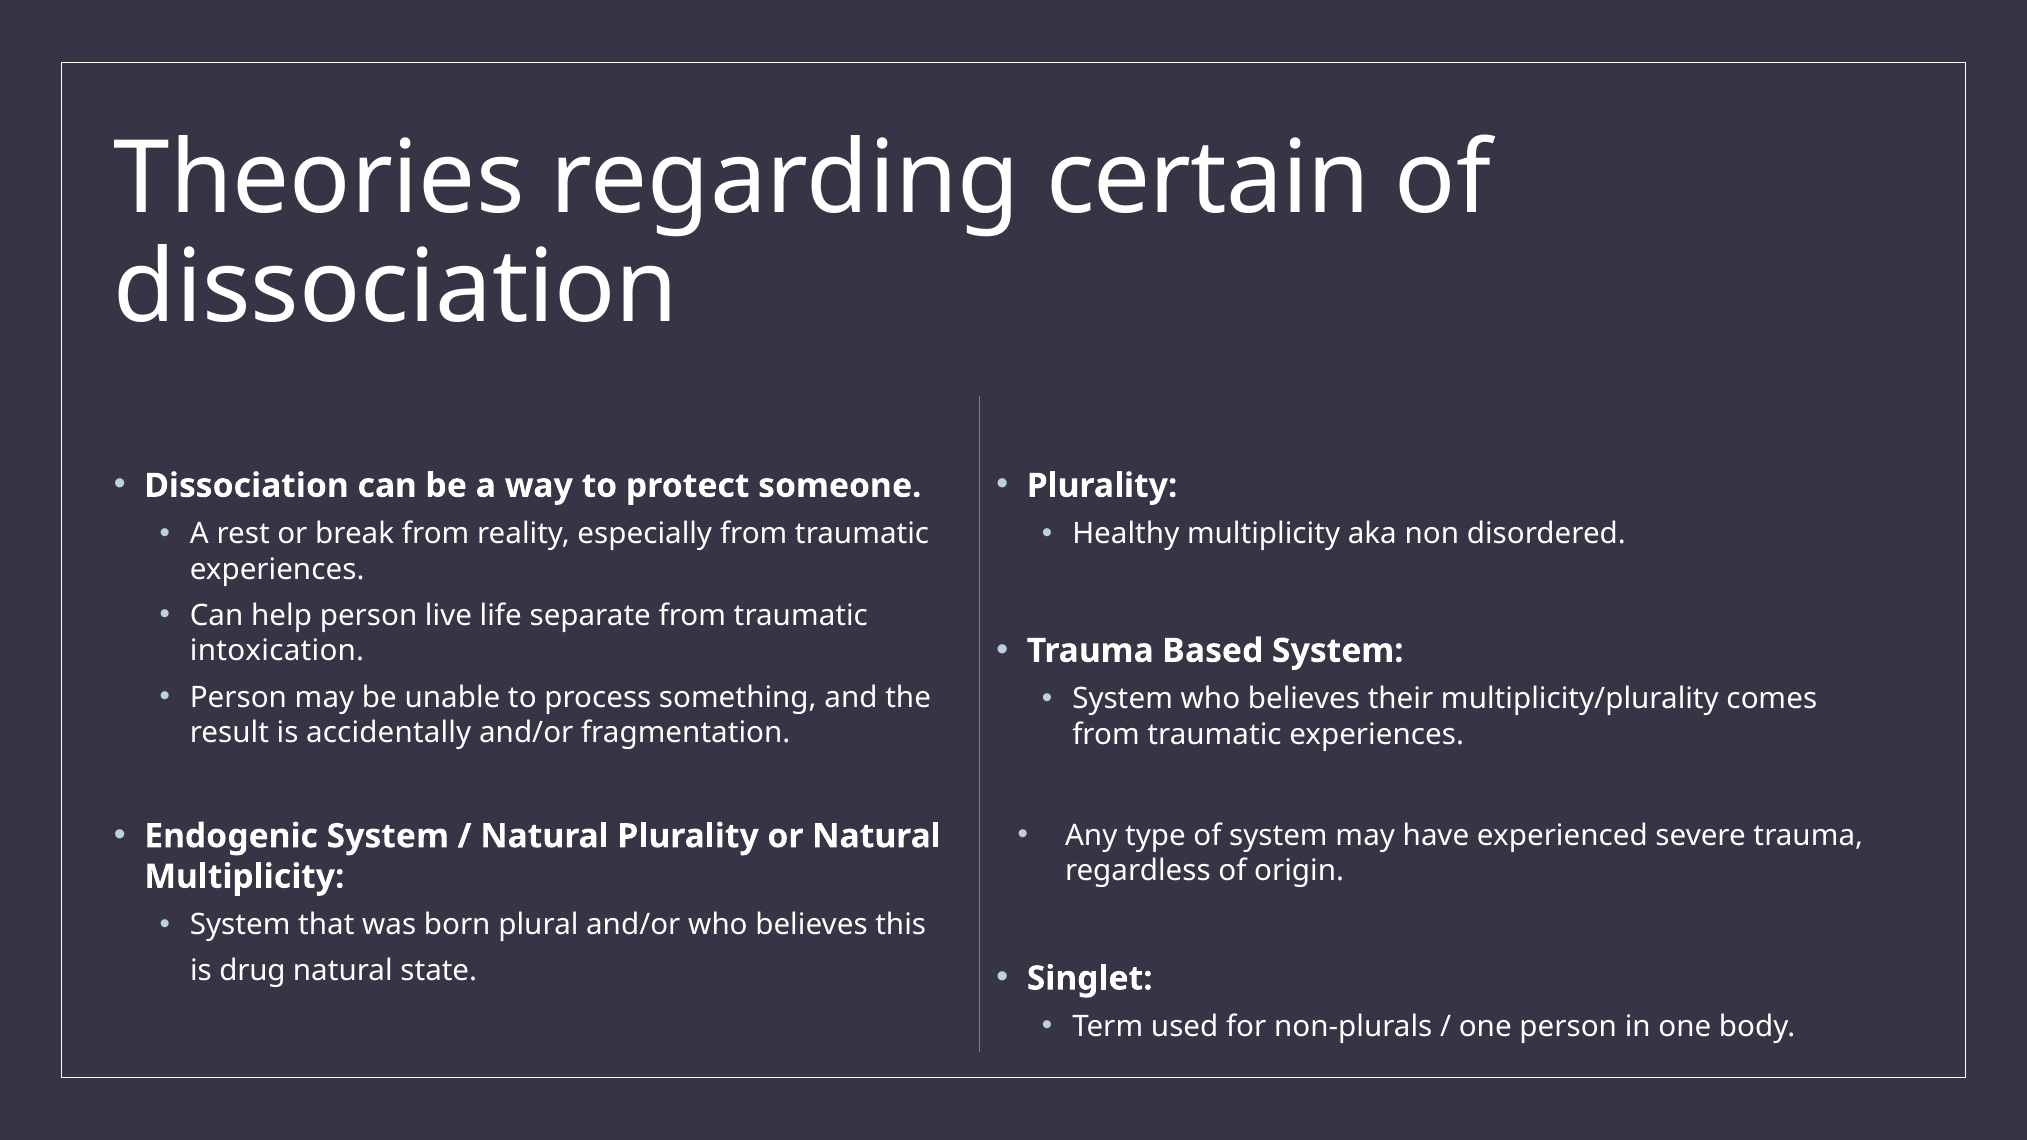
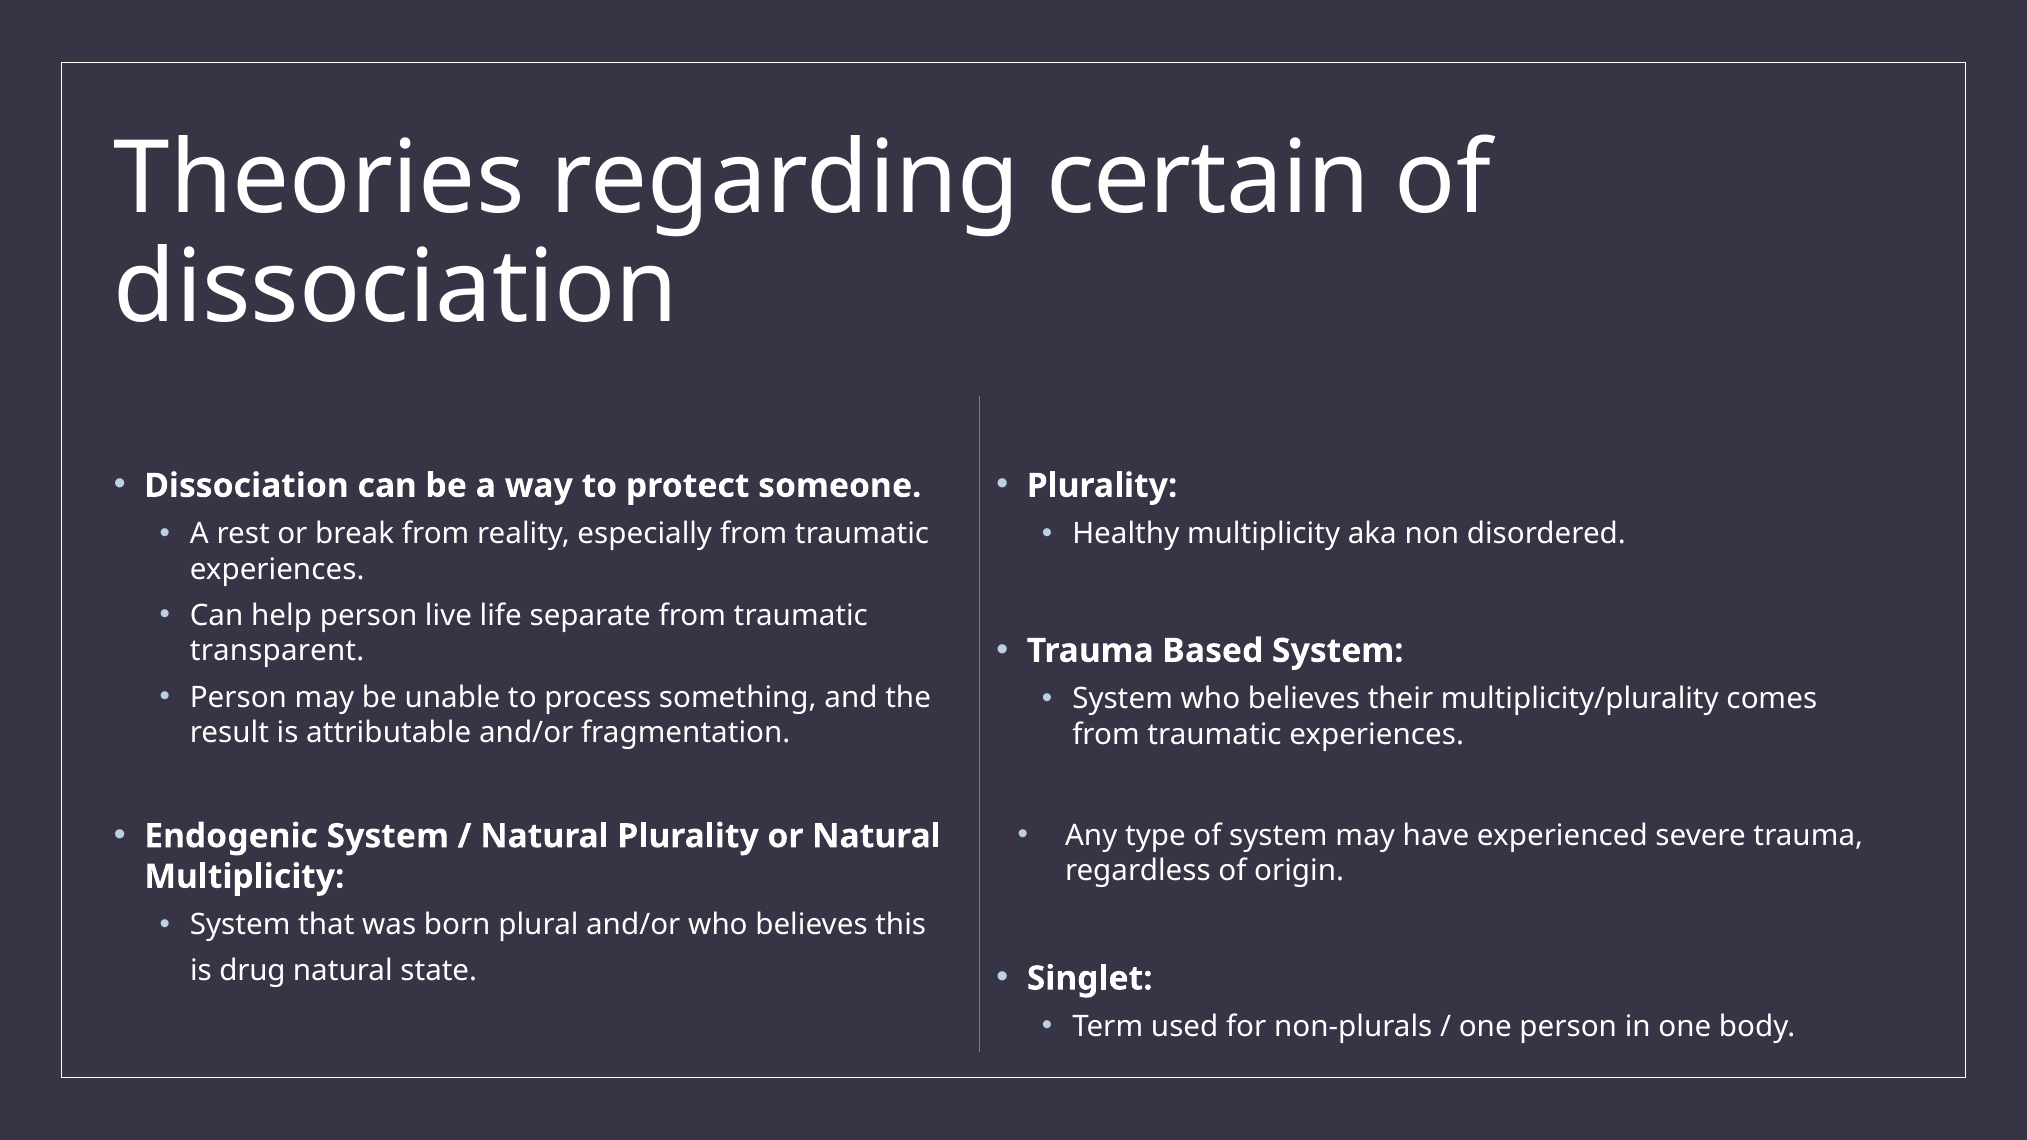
intoxication: intoxication -> transparent
accidentally: accidentally -> attributable
